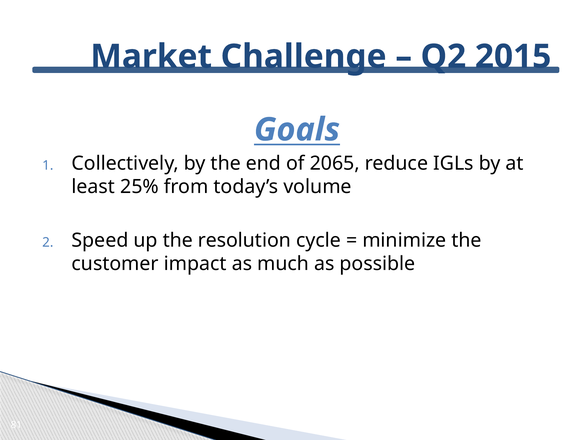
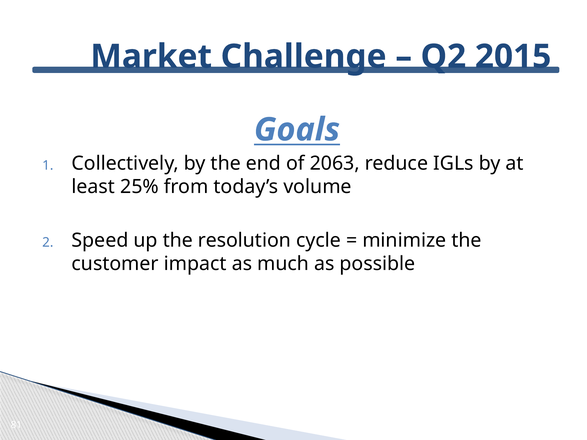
2065: 2065 -> 2063
